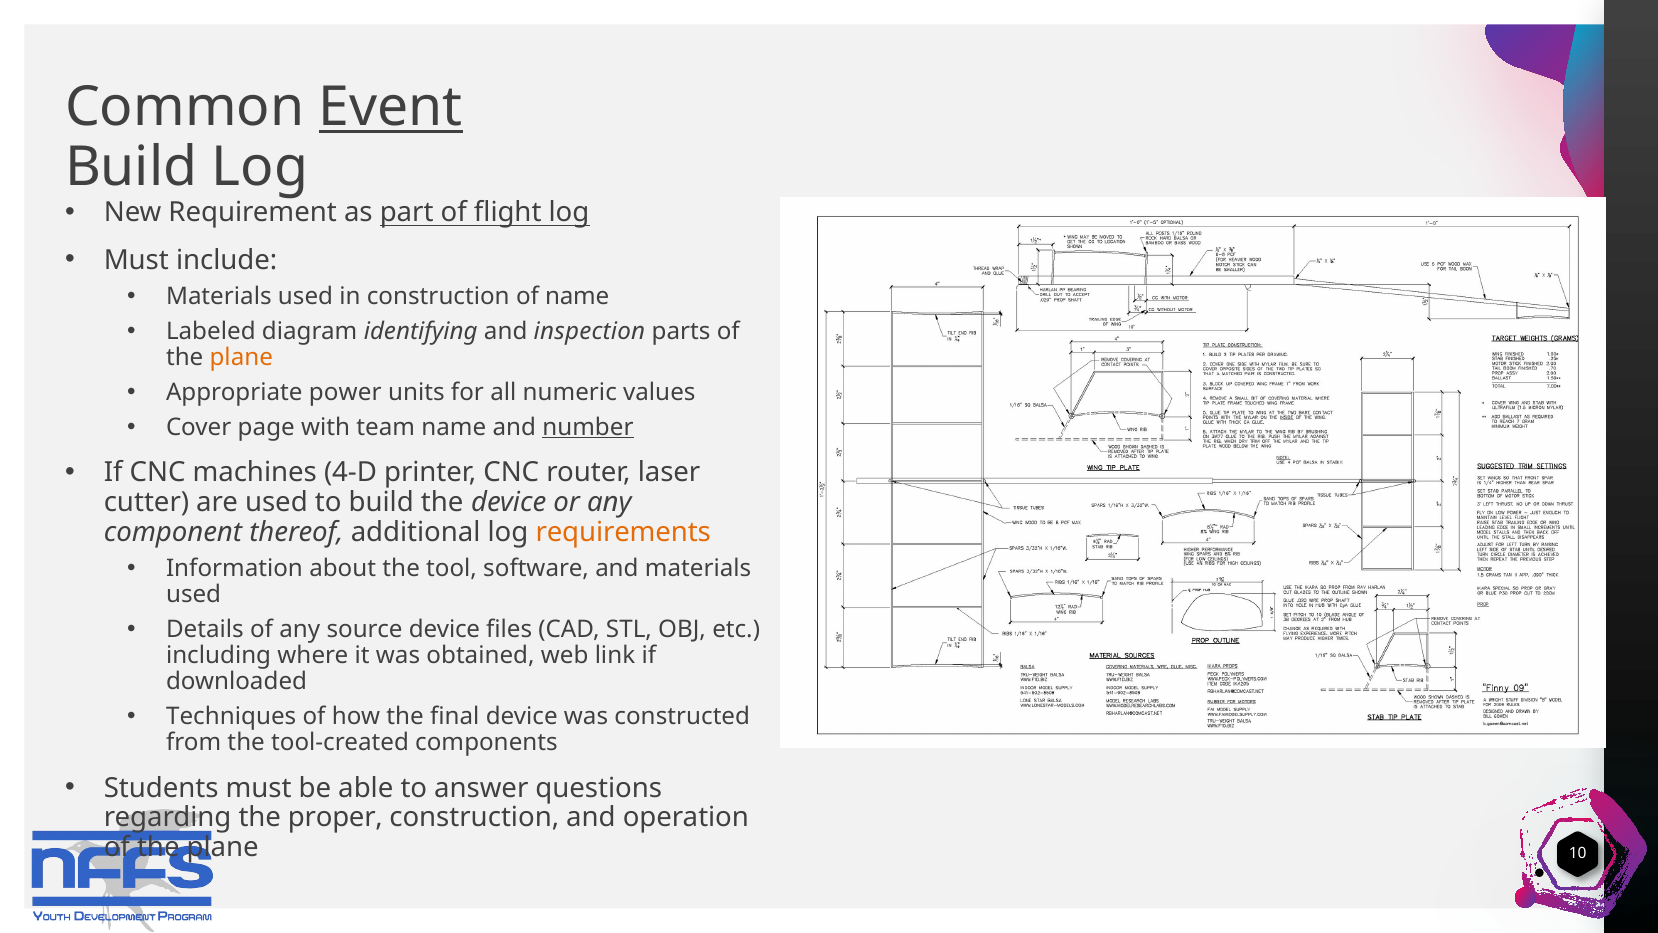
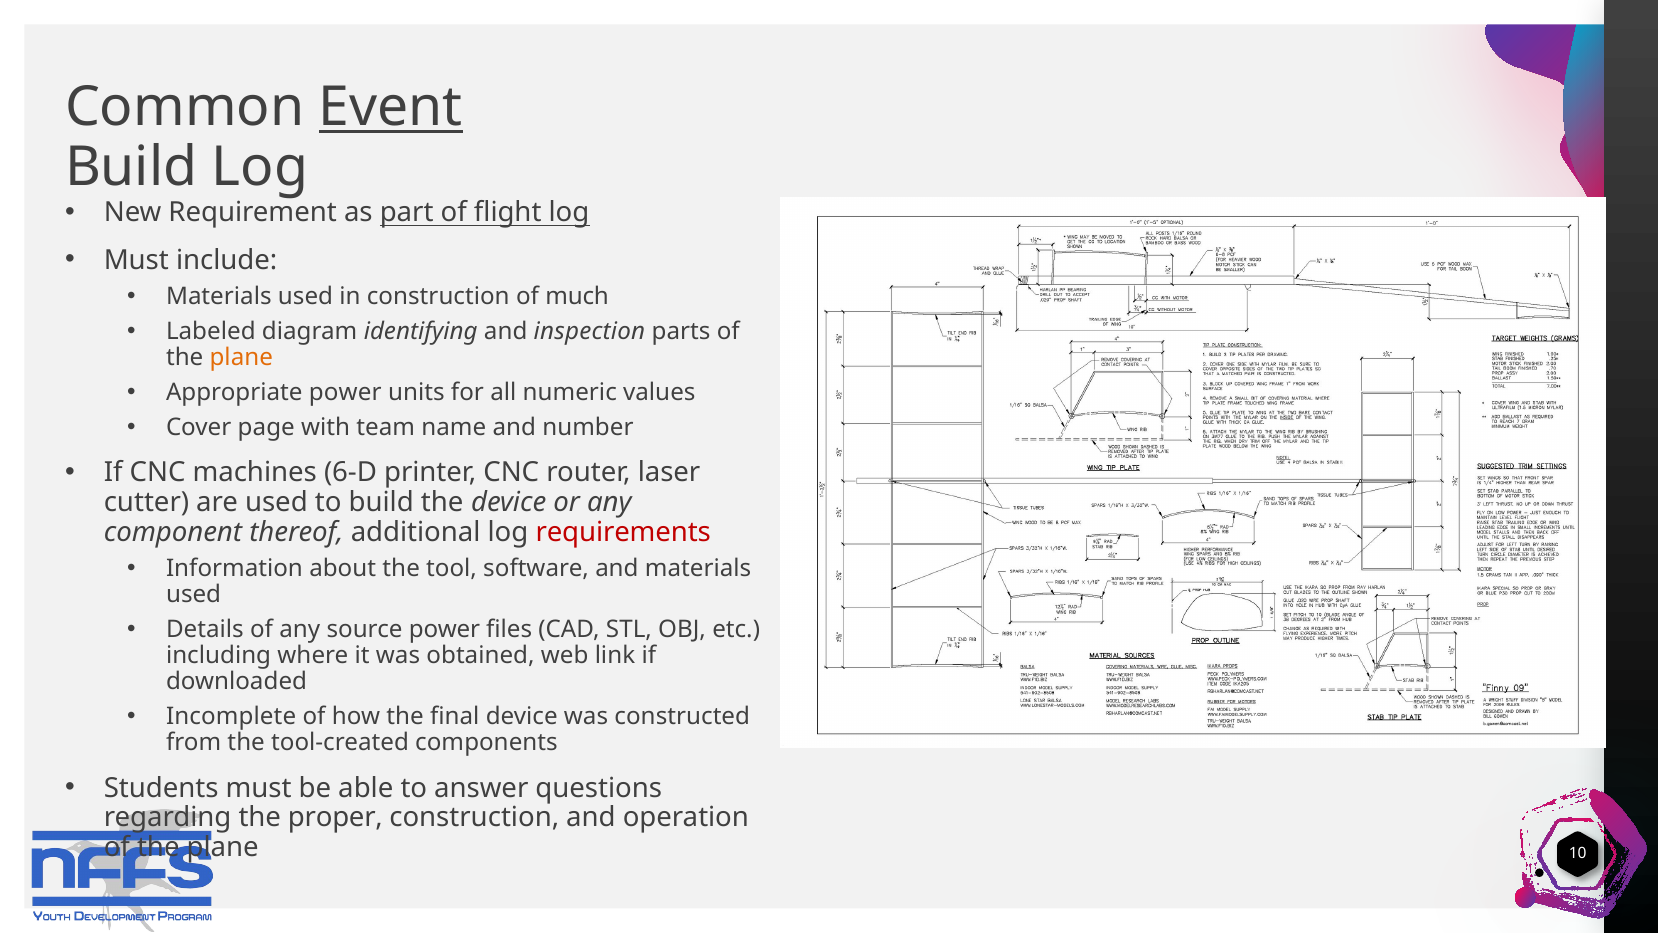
of name: name -> much
number underline: present -> none
4-D: 4-D -> 6-D
requirements colour: orange -> red
source device: device -> power
Techniques: Techniques -> Incomplete
